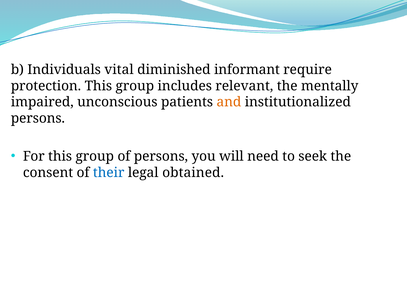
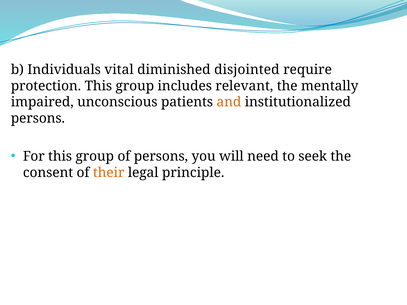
informant: informant -> disjointed
their colour: blue -> orange
obtained: obtained -> principle
